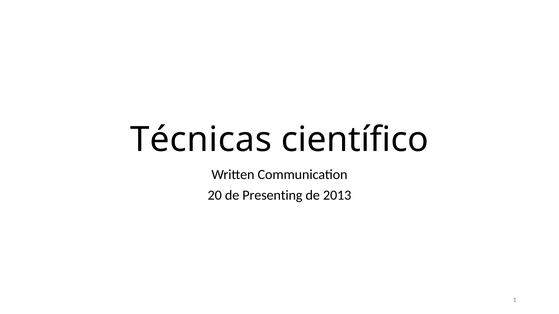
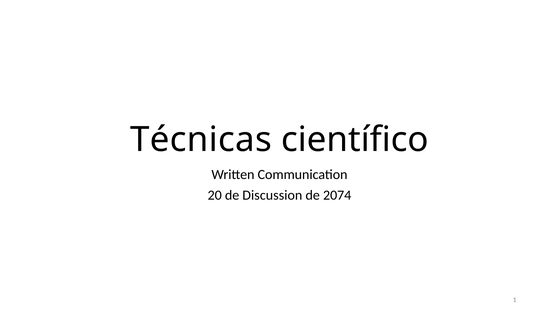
Presenting: Presenting -> Discussion
2013: 2013 -> 2074
